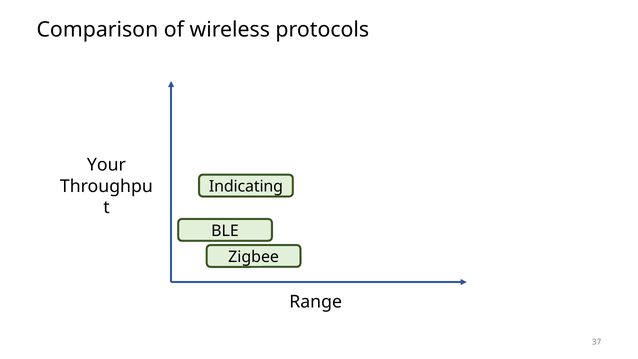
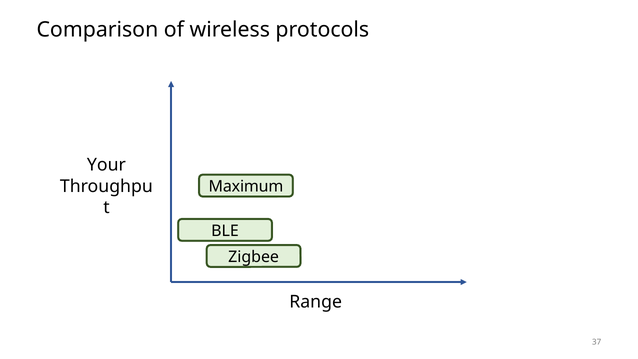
Indicating: Indicating -> Maximum
